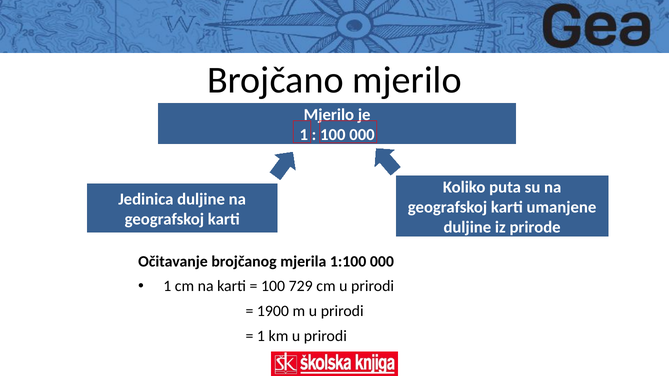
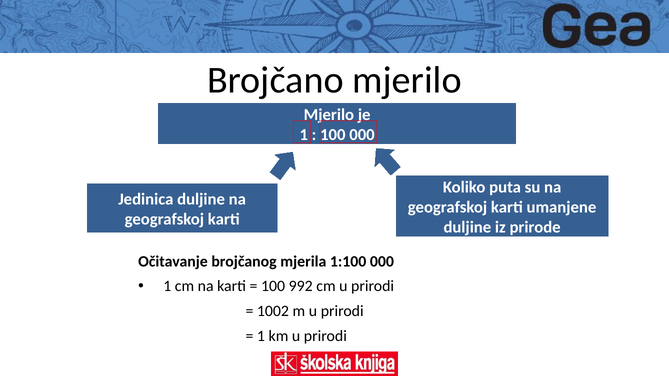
729: 729 -> 992
1900: 1900 -> 1002
